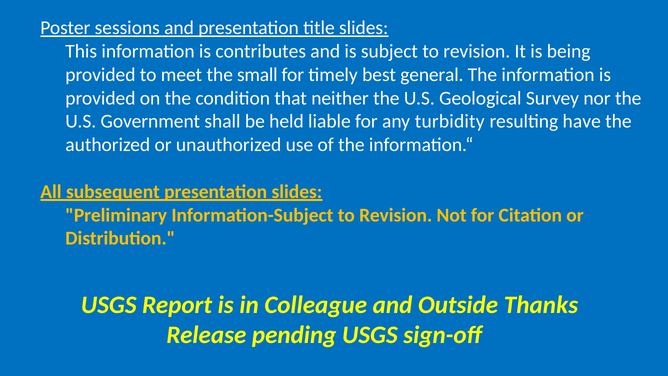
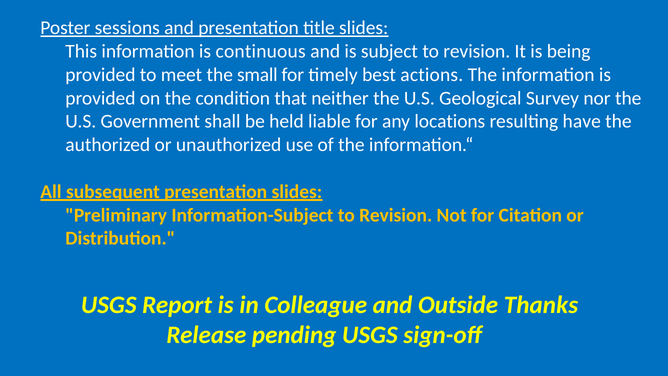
contributes: contributes -> continuous
general: general -> actions
turbidity: turbidity -> locations
